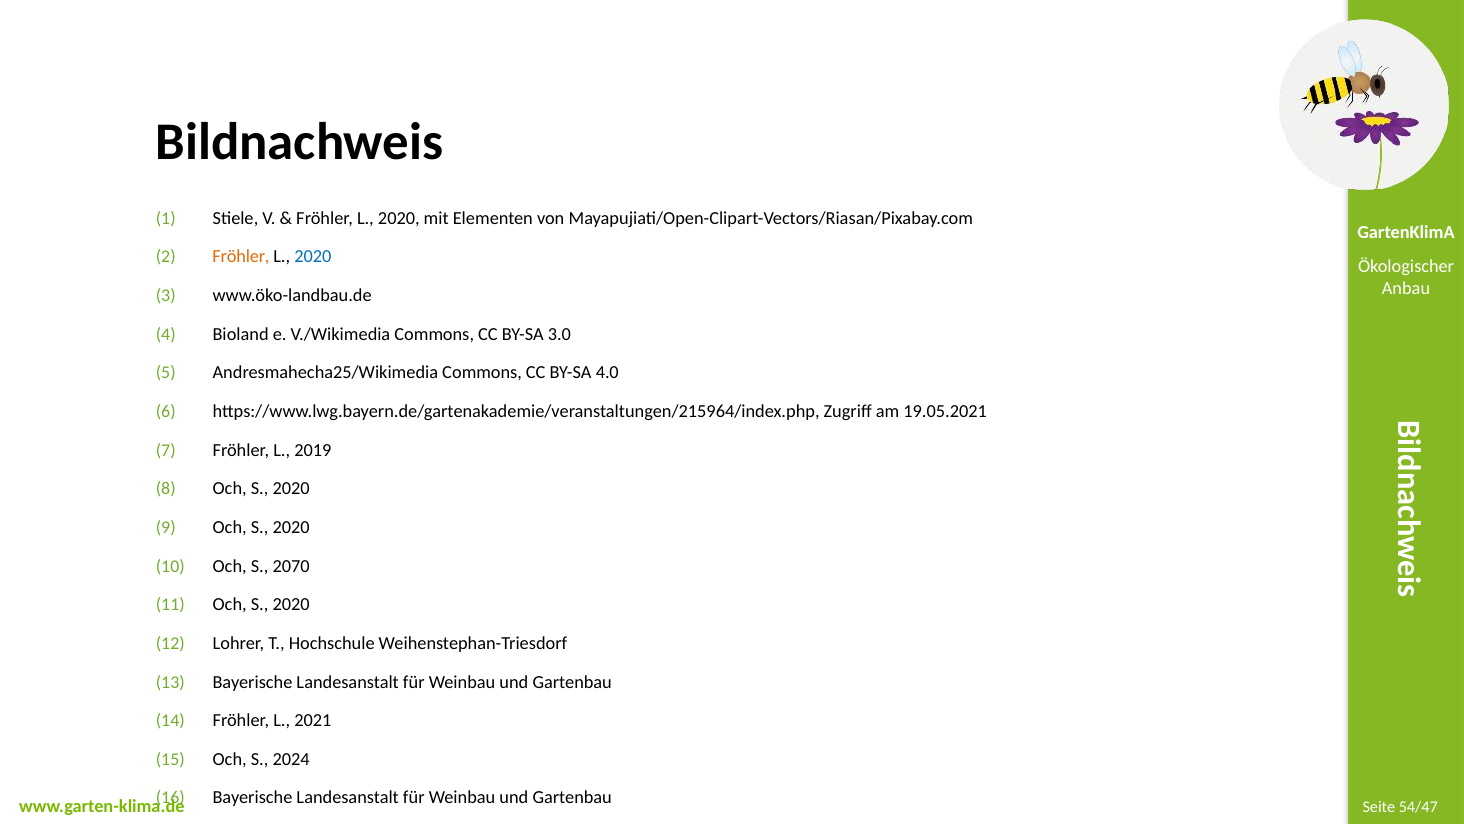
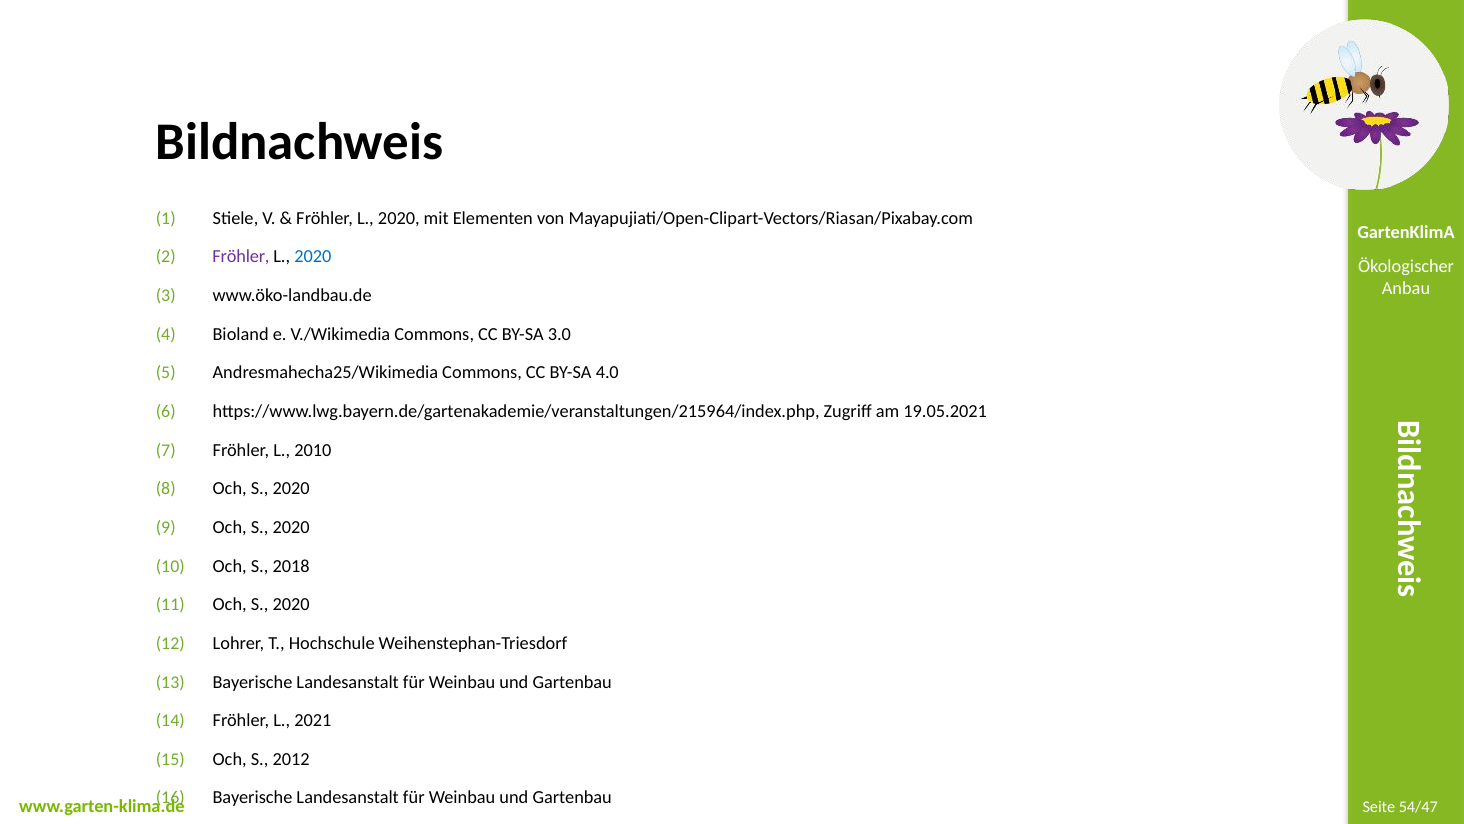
Fröhler at (241, 257) colour: orange -> purple
2019: 2019 -> 2010
2070: 2070 -> 2018
2024: 2024 -> 2012
